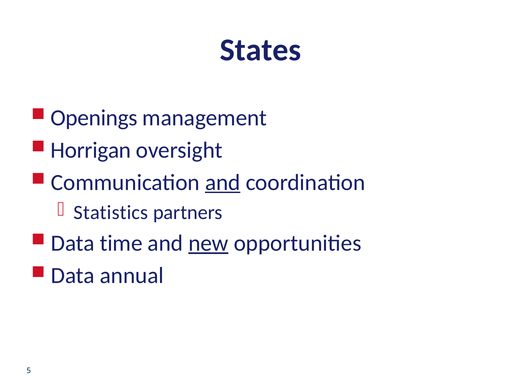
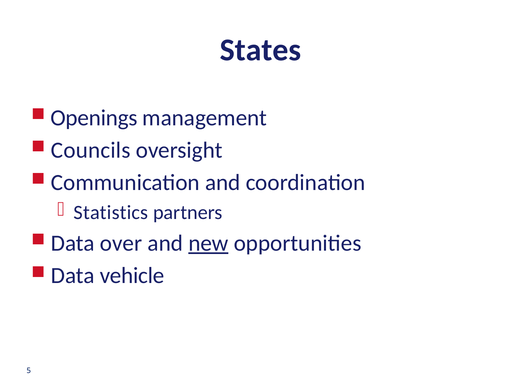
Horrigan: Horrigan -> Councils
and at (223, 183) underline: present -> none
time: time -> over
annual: annual -> vehicle
